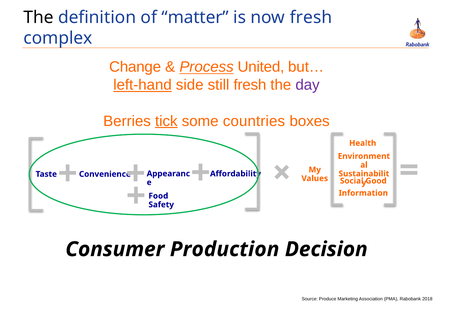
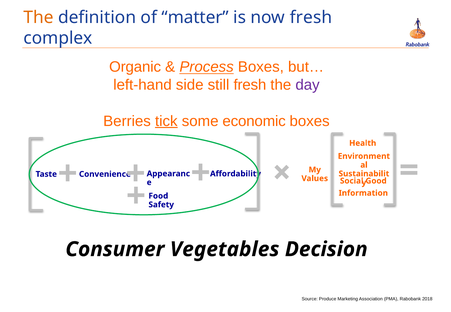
The at (39, 17) colour: black -> orange
Change: Change -> Organic
Process United: United -> Boxes
left-hand underline: present -> none
countries: countries -> economic
Production: Production -> Vegetables
